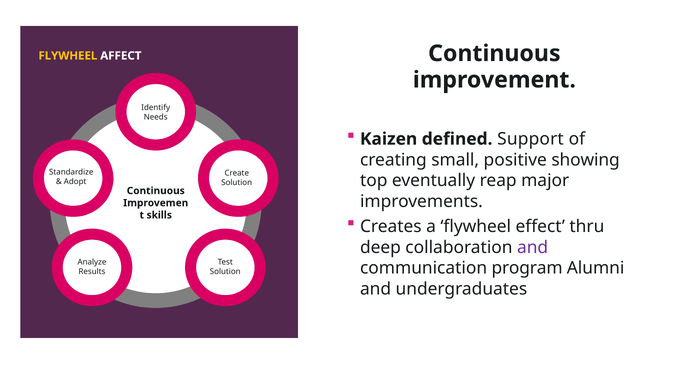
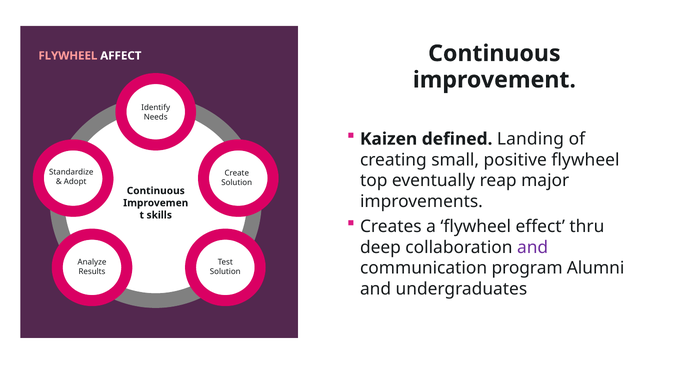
FLYWHEEL at (68, 56) colour: yellow -> pink
Support: Support -> Landing
positive showing: showing -> flywheel
